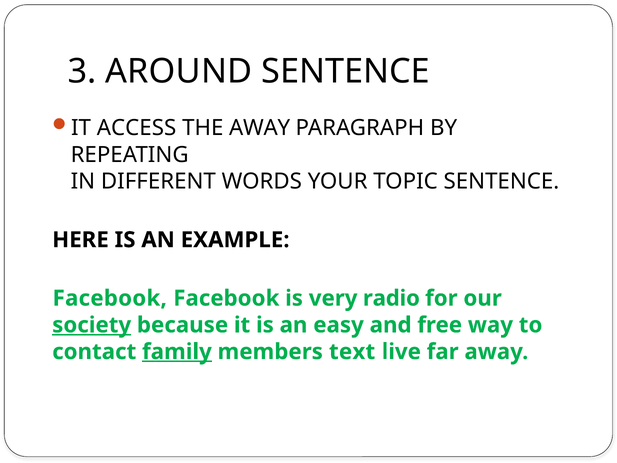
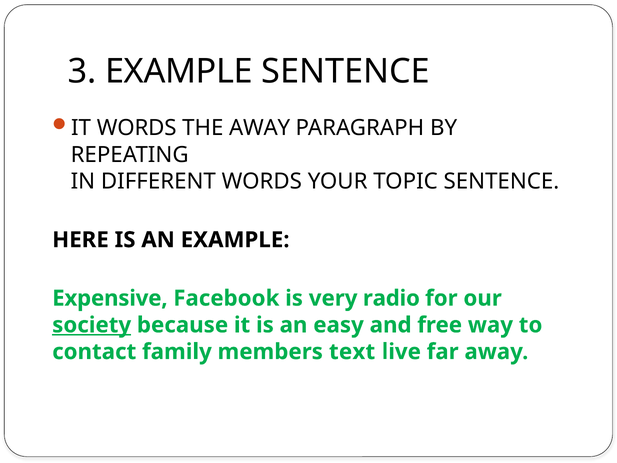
3 AROUND: AROUND -> EXAMPLE
IT ACCESS: ACCESS -> WORDS
Facebook at (110, 298): Facebook -> Expensive
family underline: present -> none
